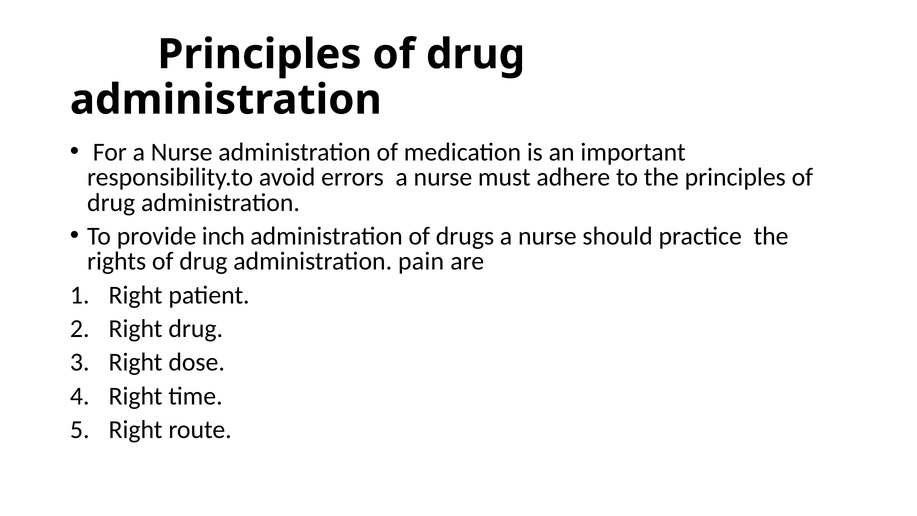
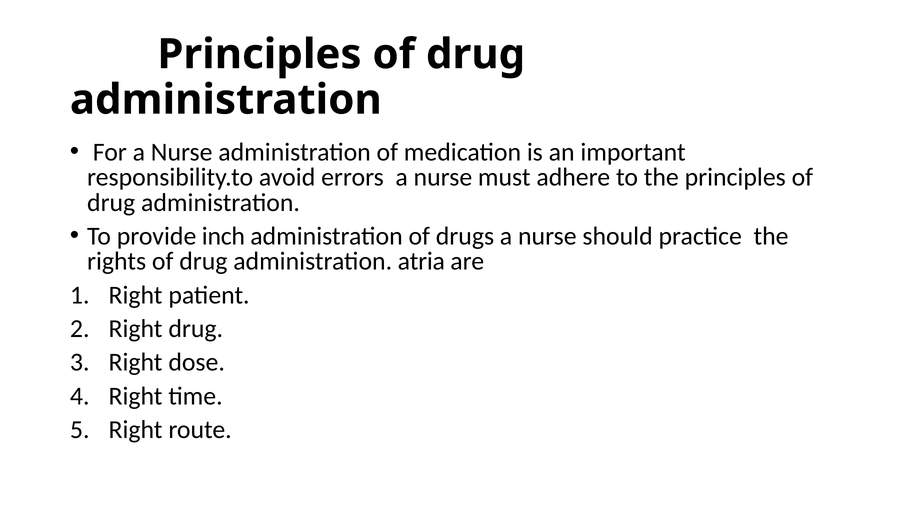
pain: pain -> atria
